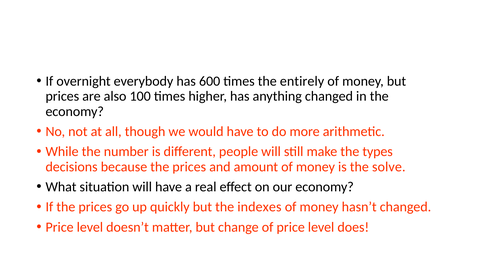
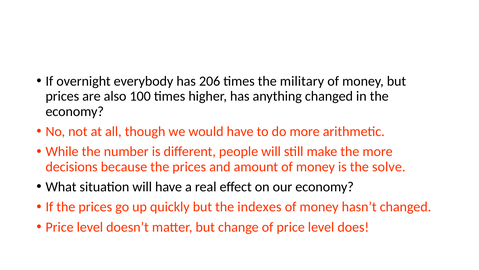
600: 600 -> 206
entirely: entirely -> military
the types: types -> more
